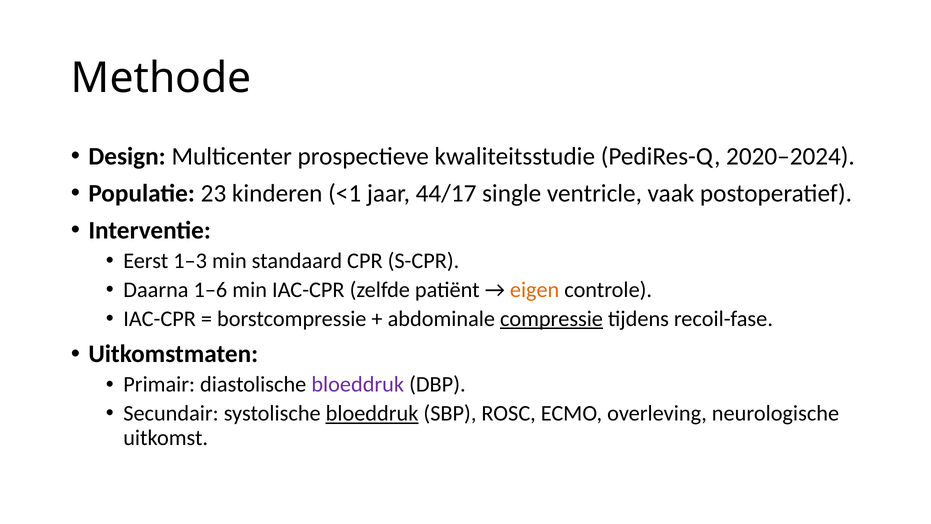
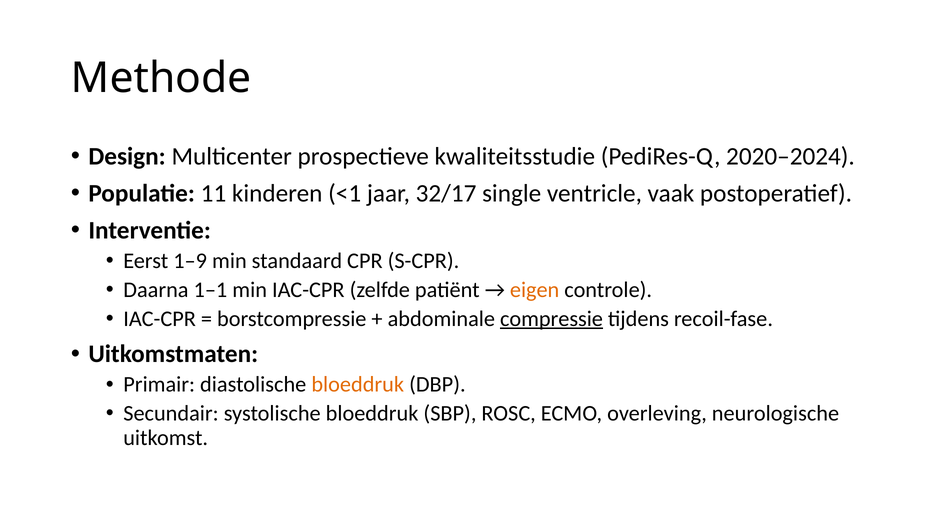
23: 23 -> 11
44/17: 44/17 -> 32/17
1–3: 1–3 -> 1–9
1–6: 1–6 -> 1–1
bloeddruk at (358, 384) colour: purple -> orange
bloeddruk at (372, 413) underline: present -> none
